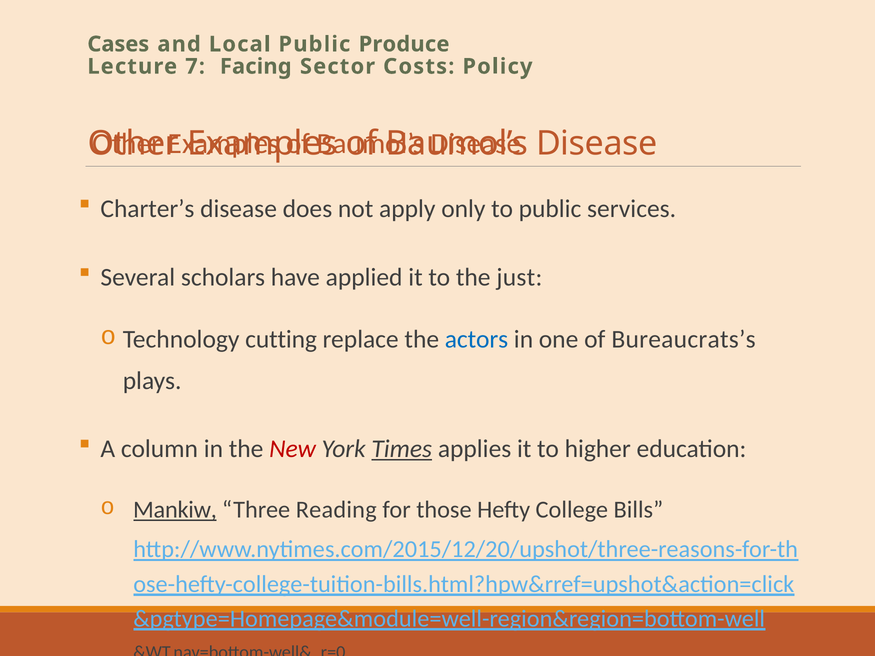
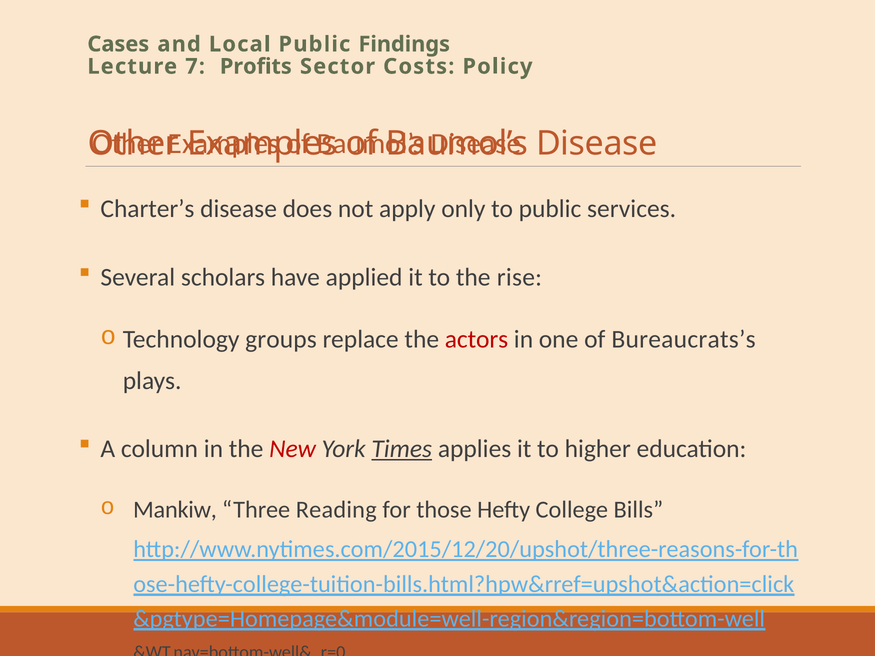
Produce: Produce -> Findings
Facing: Facing -> Profits
just: just -> rise
cutting: cutting -> groups
actors colour: blue -> red
Mankiw underline: present -> none
